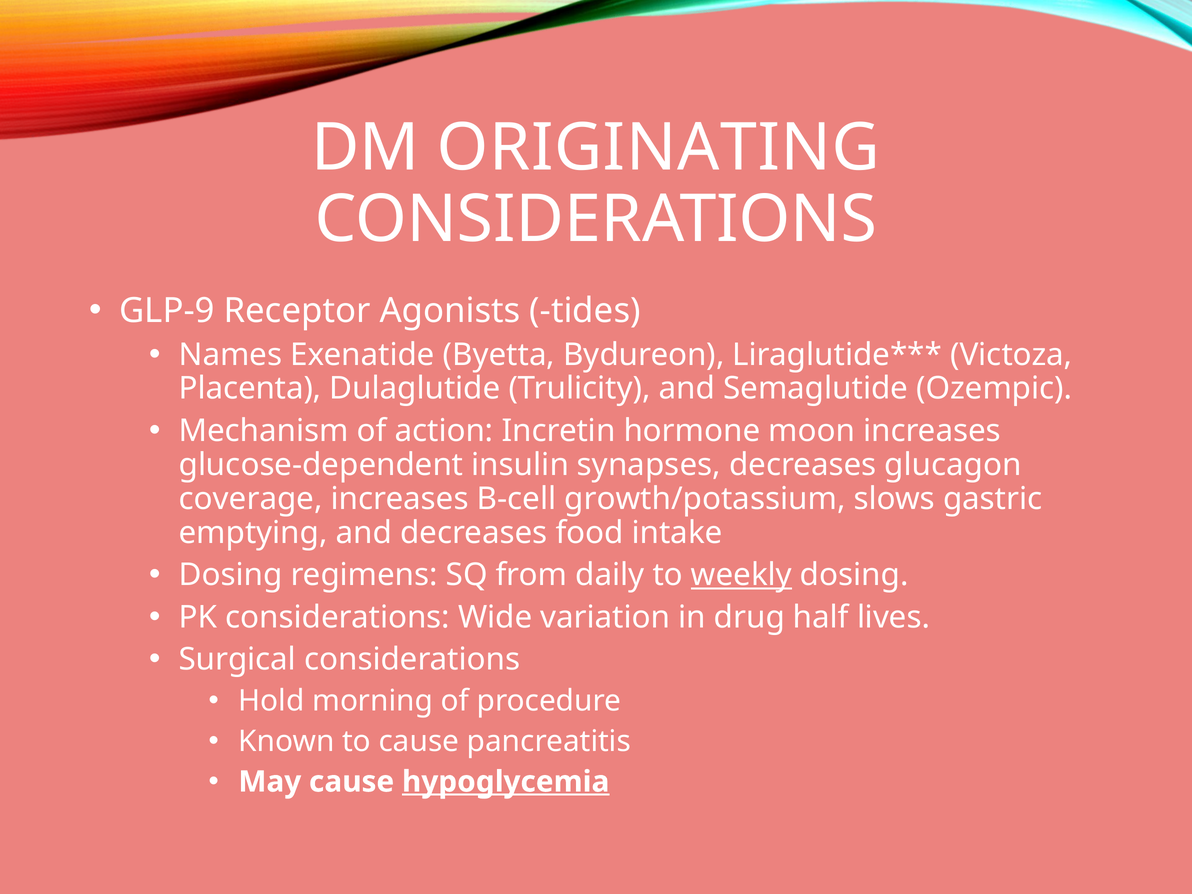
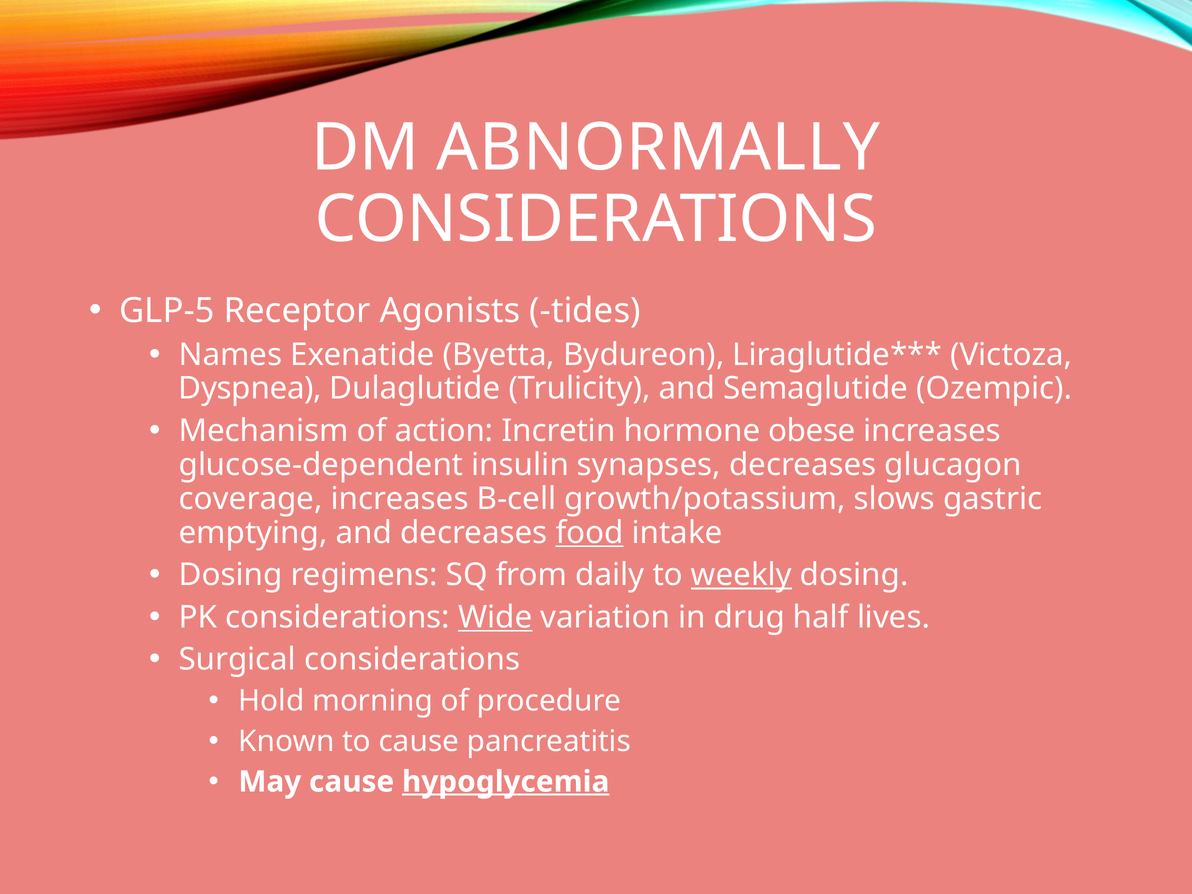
ORIGINATING: ORIGINATING -> ABNORMALLY
GLP-9: GLP-9 -> GLP-5
Placenta: Placenta -> Dyspnea
moon: moon -> obese
food underline: none -> present
Wide underline: none -> present
